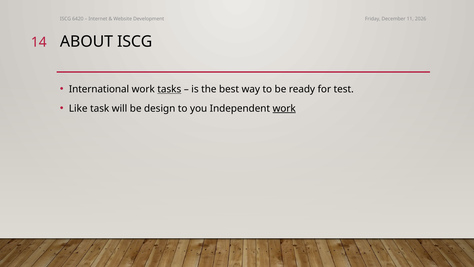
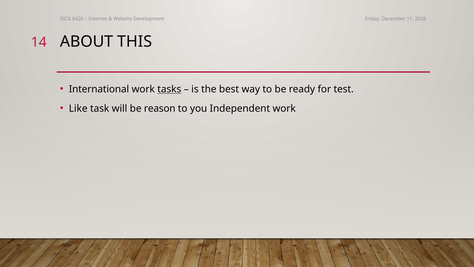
ABOUT ISCG: ISCG -> THIS
design: design -> reason
work at (284, 108) underline: present -> none
